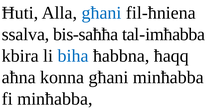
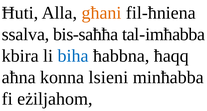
għani at (102, 13) colour: blue -> orange
konna għani: għani -> lsieni
fi minħabba: minħabba -> eżiljahom
